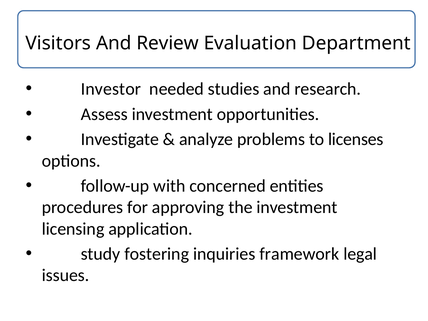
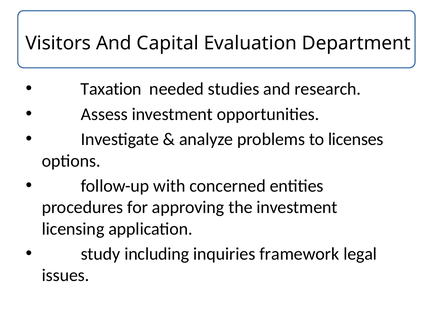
Review: Review -> Capital
Investor: Investor -> Taxation
fostering: fostering -> including
